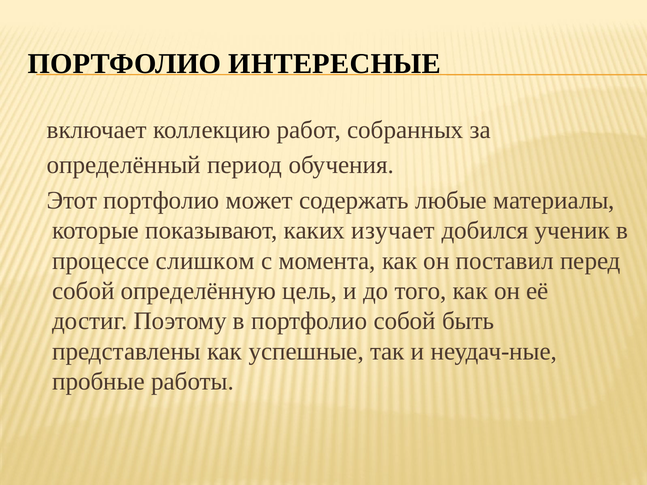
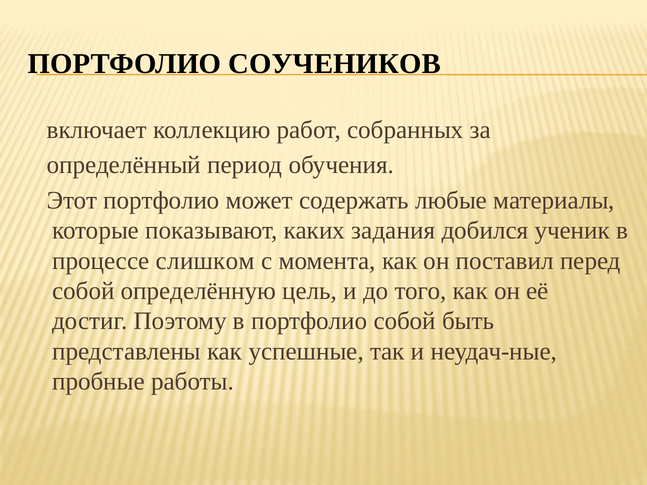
ИНТЕРЕСНЫЕ: ИНТЕРЕСНЫЕ -> СОУЧЕНИКОВ
изучает: изучает -> задания
